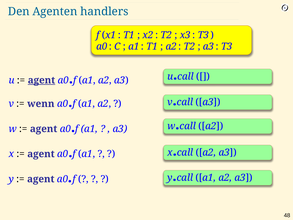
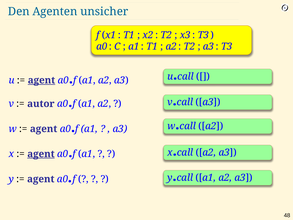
handlers: handlers -> unsicher
wenn: wenn -> autor
agent at (41, 154) underline: none -> present
